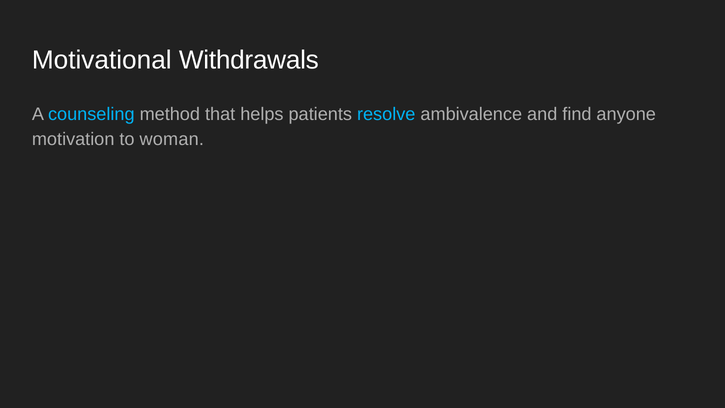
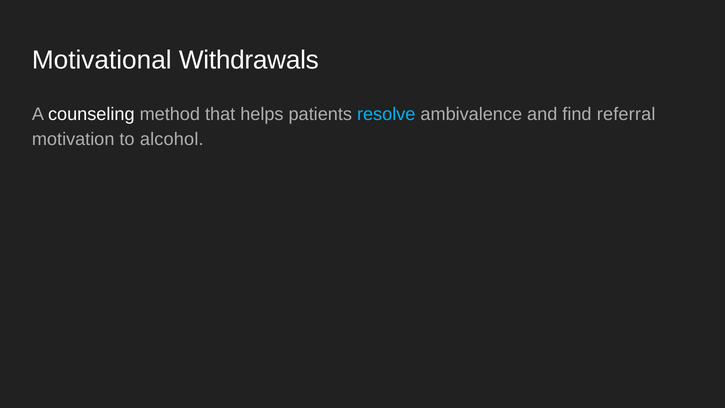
counseling colour: light blue -> white
anyone: anyone -> referral
woman: woman -> alcohol
